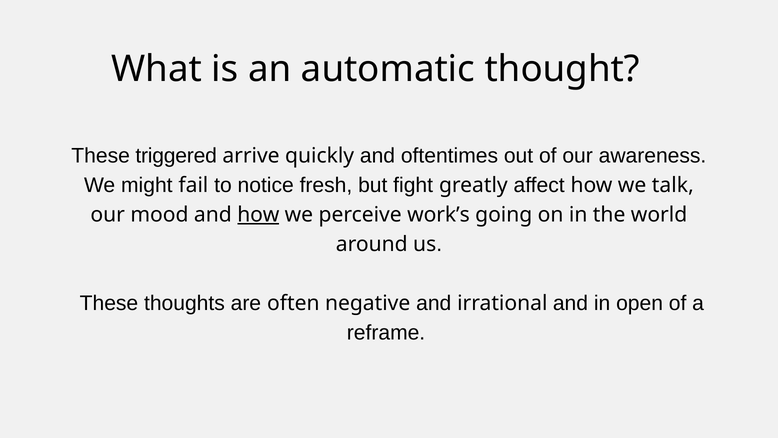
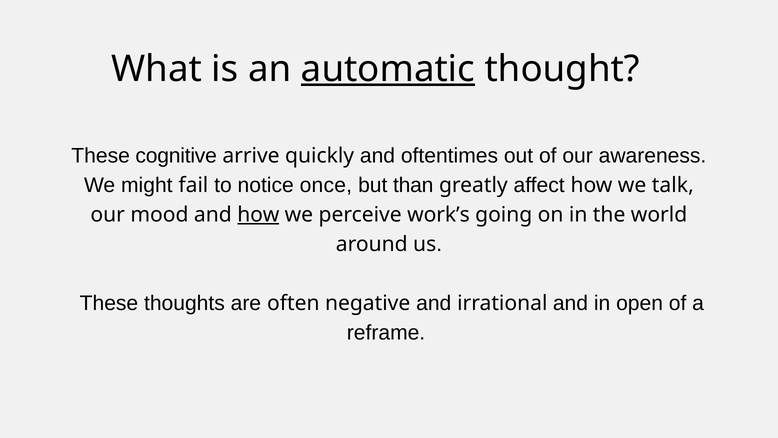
automatic underline: none -> present
triggered: triggered -> cognitive
fresh: fresh -> once
fight: fight -> than
